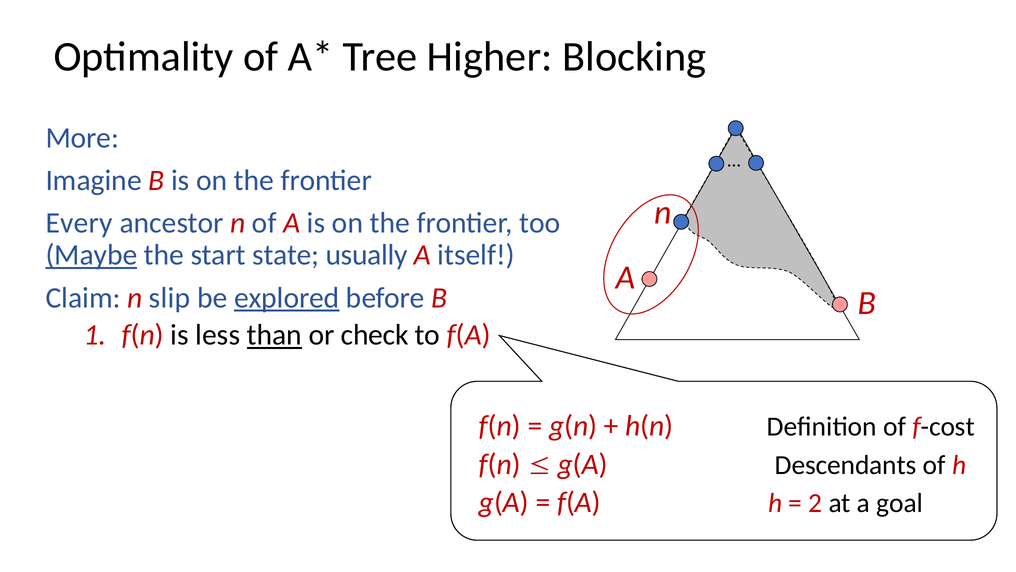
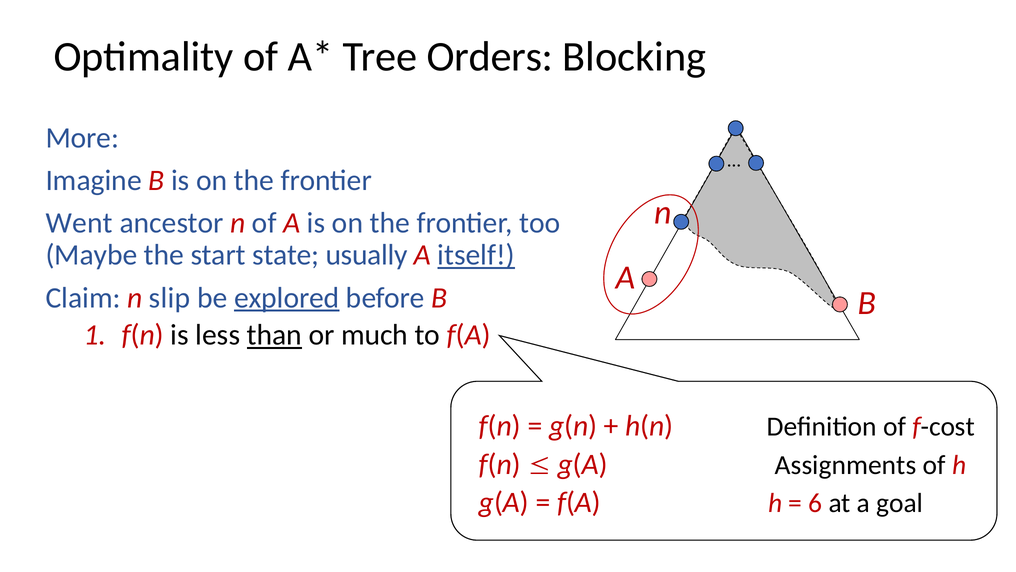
Higher: Higher -> Orders
Every: Every -> Went
Maybe underline: present -> none
itself underline: none -> present
check: check -> much
Descendants: Descendants -> Assignments
2: 2 -> 6
